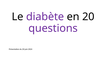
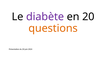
questions colour: purple -> orange
